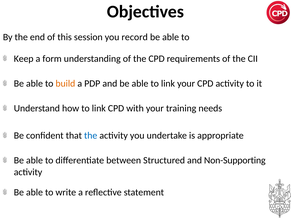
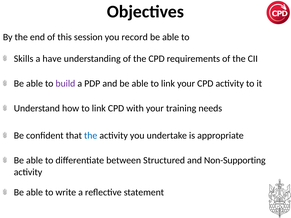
Keep: Keep -> Skills
form: form -> have
build colour: orange -> purple
